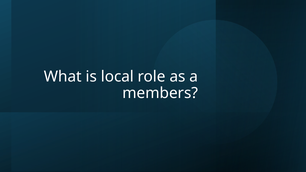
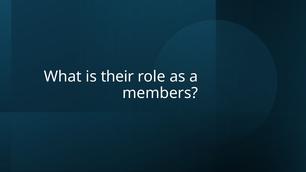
local: local -> their
